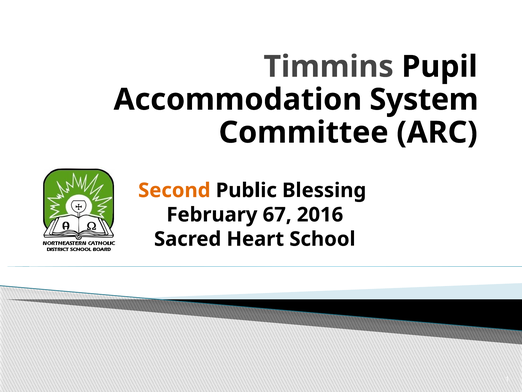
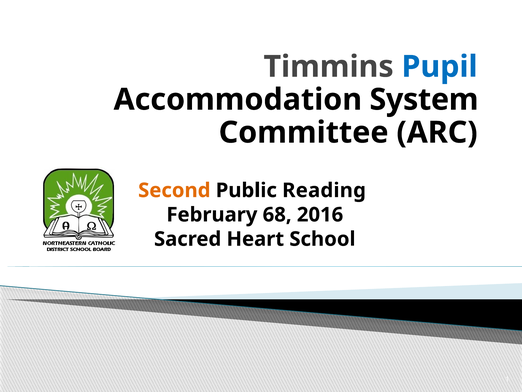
Pupil colour: black -> blue
Blessing: Blessing -> Reading
67: 67 -> 68
